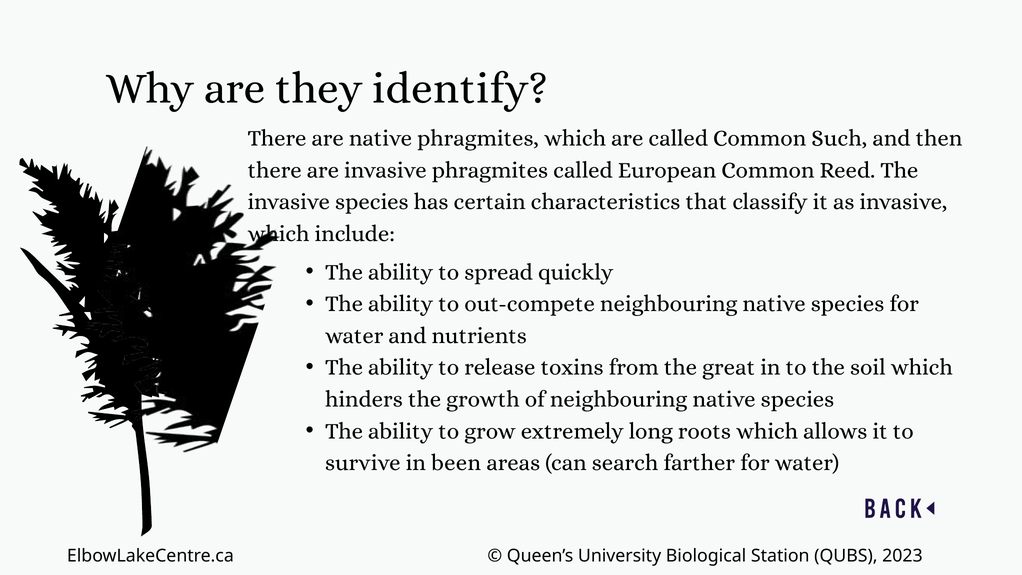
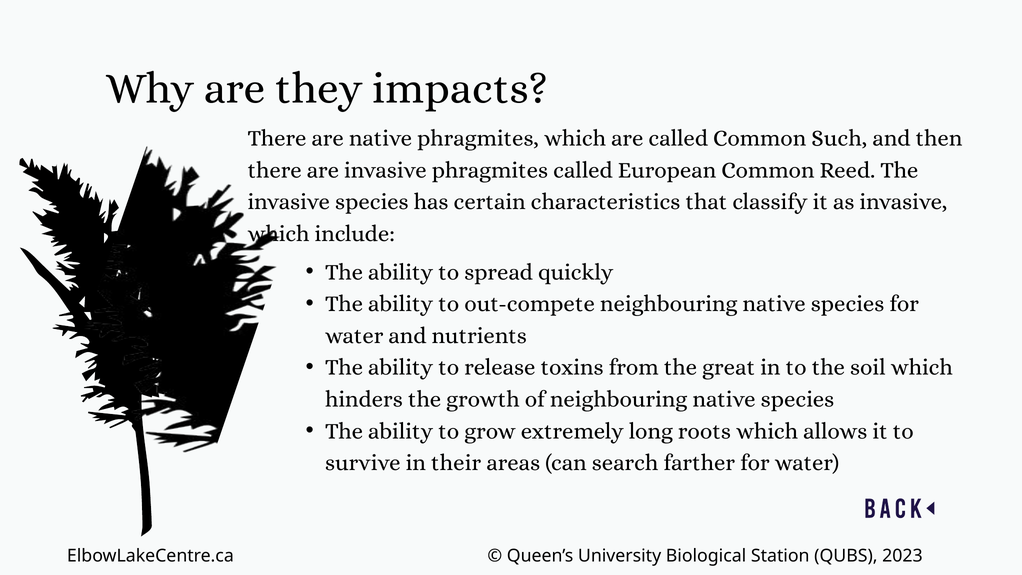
identify: identify -> impacts
been: been -> their
